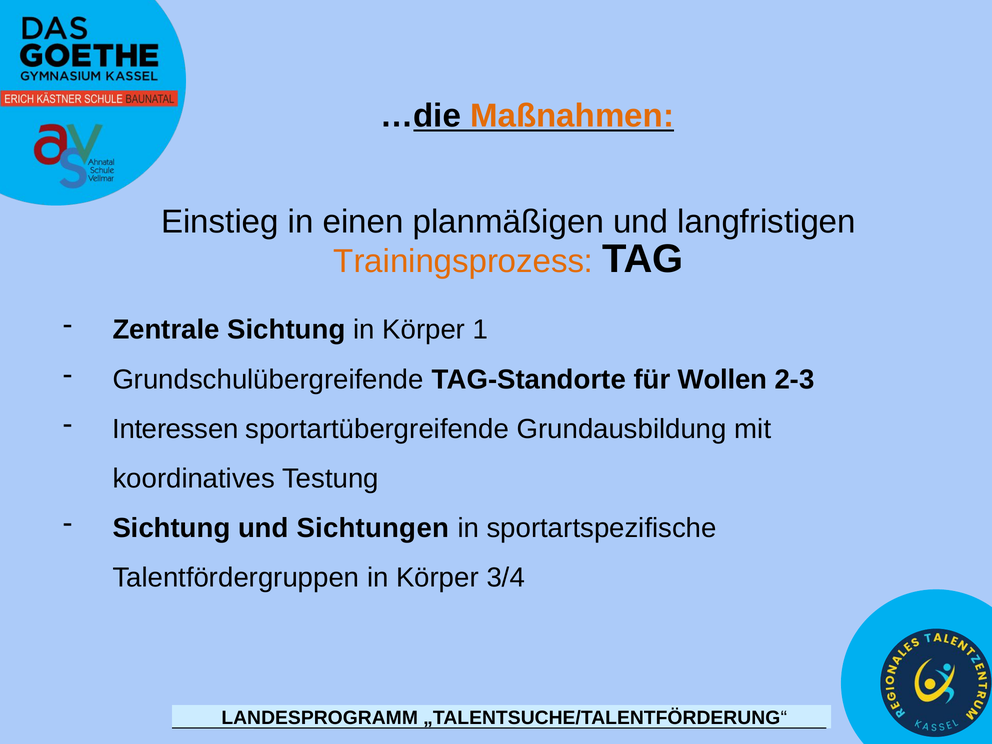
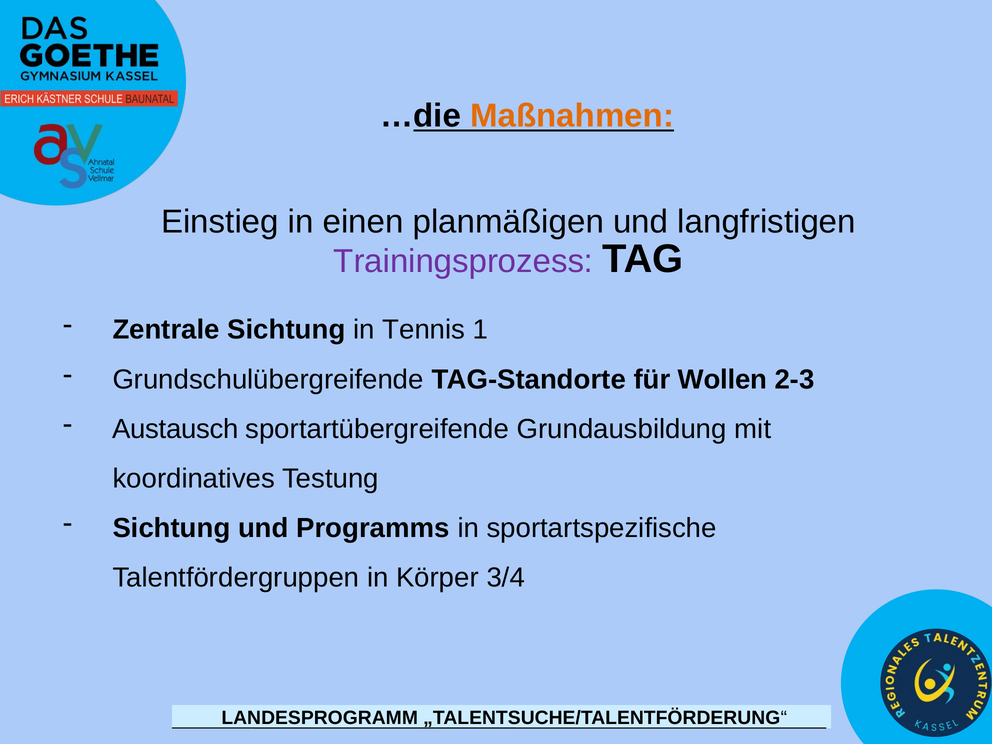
Trainingsprozess colour: orange -> purple
Sichtung in Körper: Körper -> Tennis
Interessen: Interessen -> Austausch
Sichtungen: Sichtungen -> Programms
